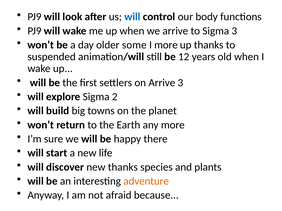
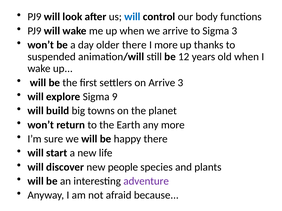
older some: some -> there
2: 2 -> 9
new thanks: thanks -> people
adventure colour: orange -> purple
